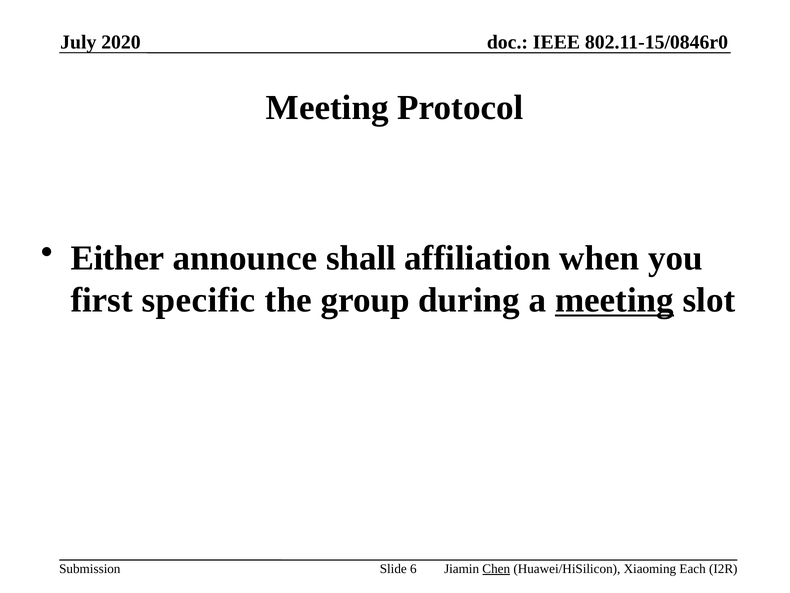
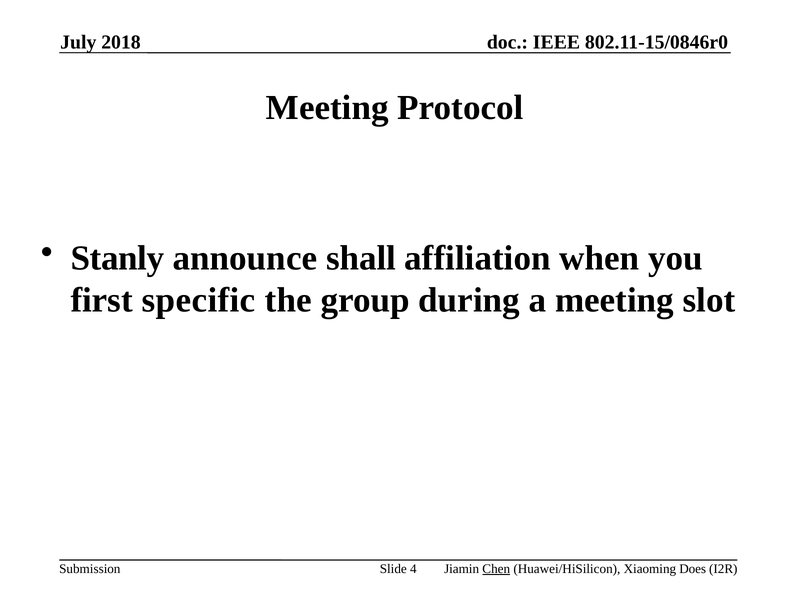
2020: 2020 -> 2018
Either: Either -> Stanly
meeting at (615, 300) underline: present -> none
6: 6 -> 4
Each: Each -> Does
